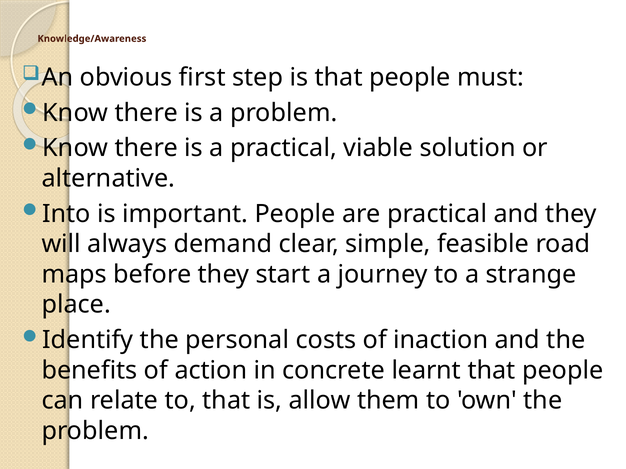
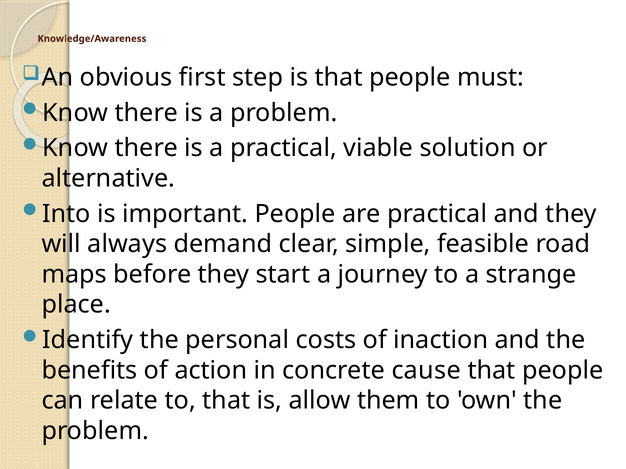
learnt: learnt -> cause
